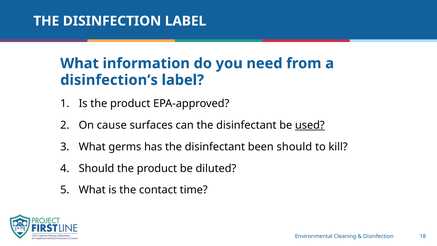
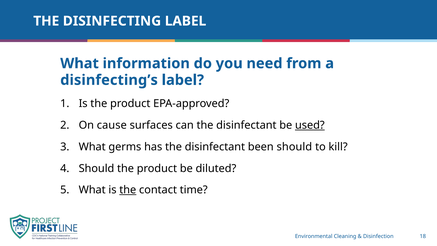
THE DISINFECTION: DISINFECTION -> DISINFECTING
disinfection’s: disinfection’s -> disinfecting’s
the at (128, 190) underline: none -> present
